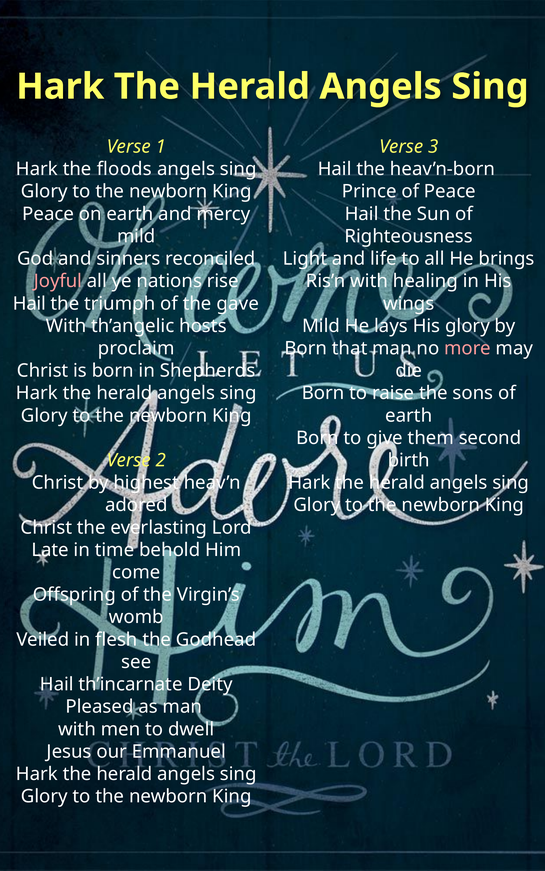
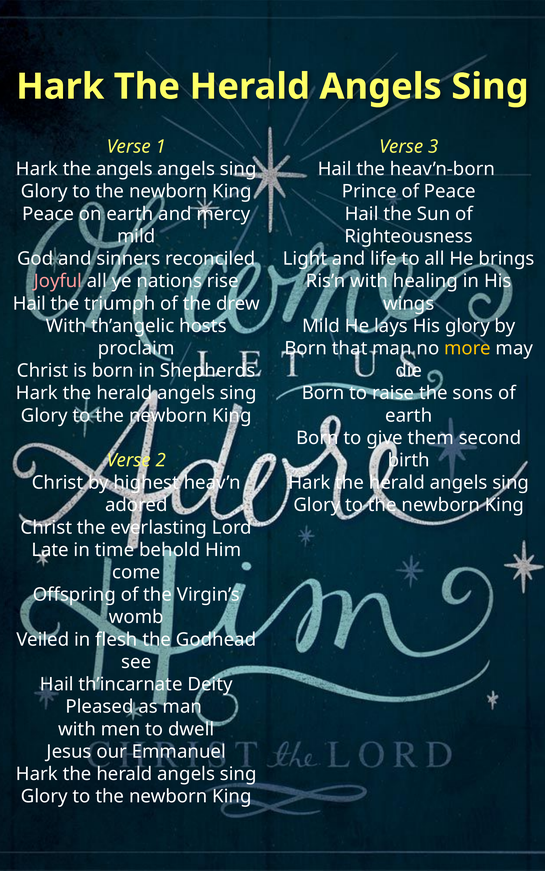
the floods: floods -> angels
gave: gave -> drew
more colour: pink -> yellow
